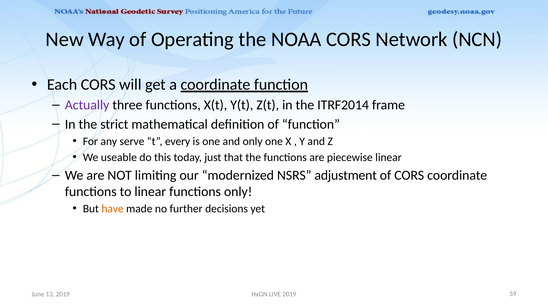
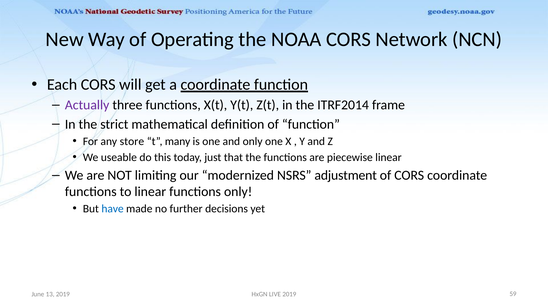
serve: serve -> store
every: every -> many
have colour: orange -> blue
